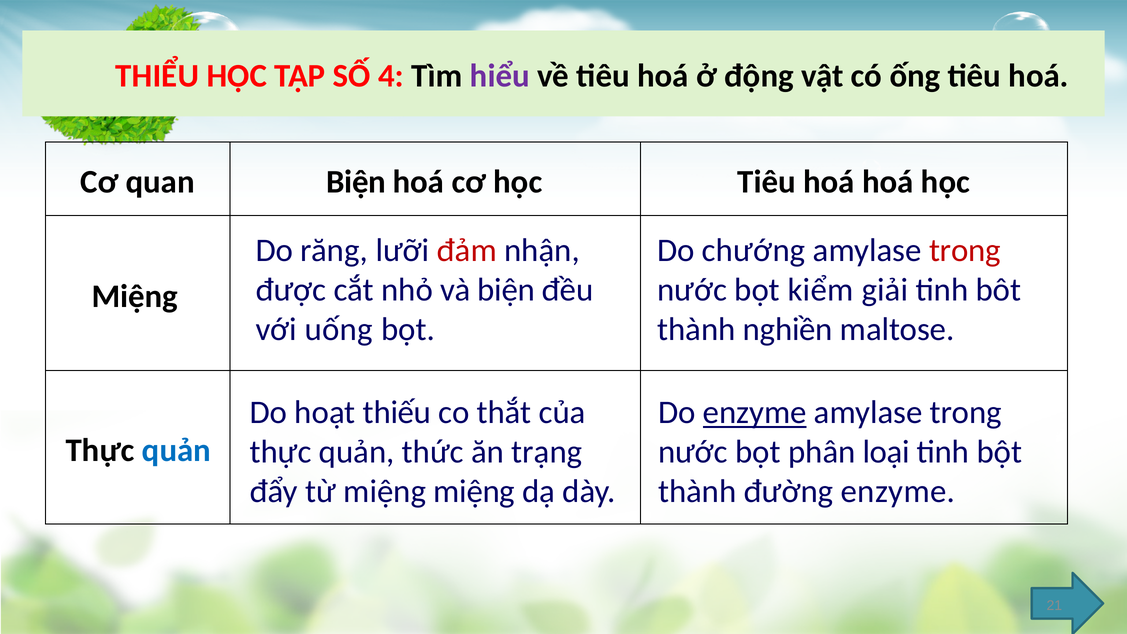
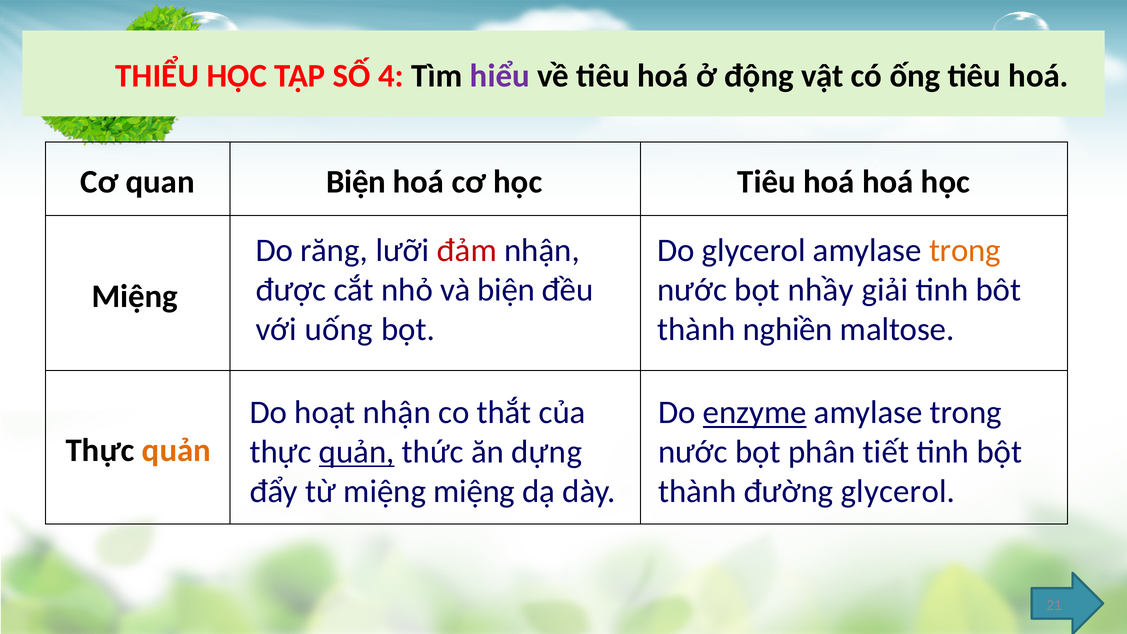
Do chướng: chướng -> glycerol
trong at (965, 250) colour: red -> orange
kiểm: kiểm -> nhầy
hoạt thiếu: thiếu -> nhận
quản at (177, 450) colour: blue -> orange
quản at (357, 452) underline: none -> present
trạng: trạng -> dựng
loại: loại -> tiết
đường enzyme: enzyme -> glycerol
